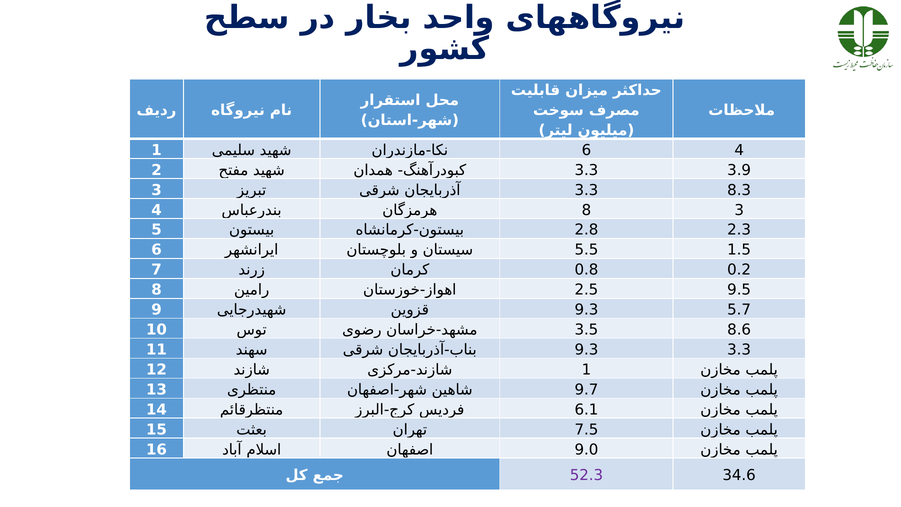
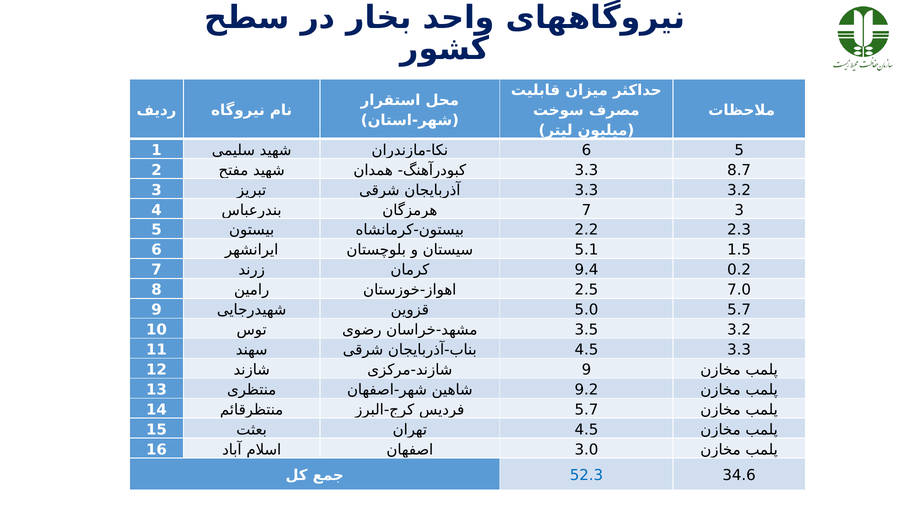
6 4: 4 -> 5
3.9: 3.9 -> 8.7
3.3 8.3: 8.3 -> 3.2
8 at (586, 210): 8 -> 7
2.8: 2.8 -> 2.2
5.5: 5.5 -> 5.1
0.8: 0.8 -> 9.4
9.5: 9.5 -> 7.0
9.3 at (586, 310): 9.3 -> 5.0
3.5 8.6: 8.6 -> 3.2
9.3 at (586, 350): 9.3 -> 4.5
1 at (586, 370): 1 -> 9
9.7: 9.7 -> 9.2
6.1 at (586, 410): 6.1 -> 5.7
7.5 at (586, 429): 7.5 -> 4.5
9.0: 9.0 -> 3.0
52.3 colour: purple -> blue
